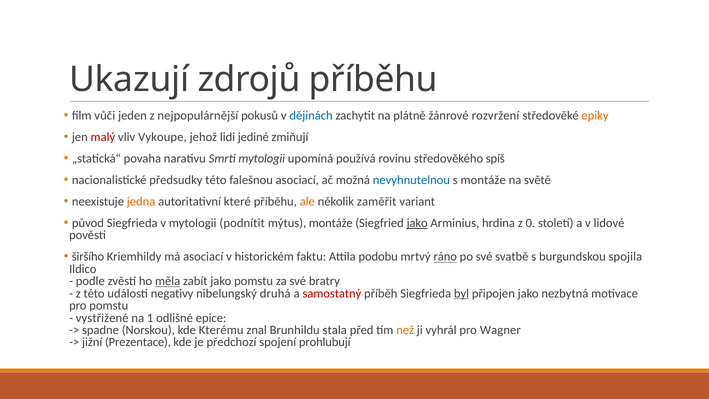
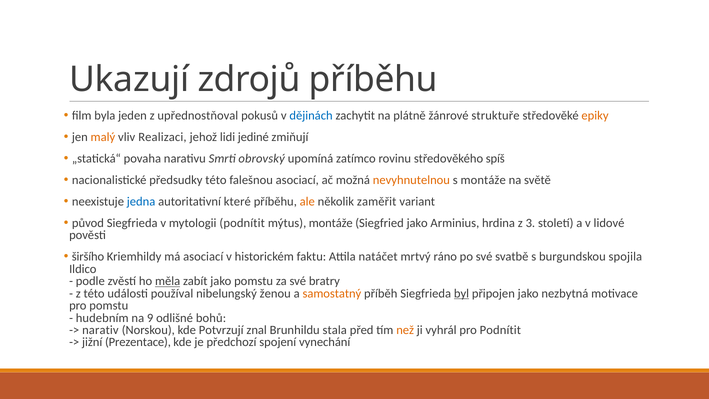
vůči: vůči -> byla
nejpopulárnější: nejpopulárnější -> upřednostňoval
rozvržení: rozvržení -> struktuře
malý colour: red -> orange
Vykoupe: Vykoupe -> Realizaci
Smrti mytologii: mytologii -> obrovský
používá: používá -> zatímco
nevyhnutelnou colour: blue -> orange
jedna colour: orange -> blue
jako at (417, 223) underline: present -> none
0: 0 -> 3
podobu: podobu -> natáčet
ráno underline: present -> none
negativy: negativy -> používal
druhá: druhá -> ženou
samostatný colour: red -> orange
vystřižené: vystřižené -> hudebním
1: 1 -> 9
epice: epice -> bohů
spadne: spadne -> narativ
Kterému: Kterému -> Potvrzují
pro Wagner: Wagner -> Podnítit
prohlubují: prohlubují -> vynechání
